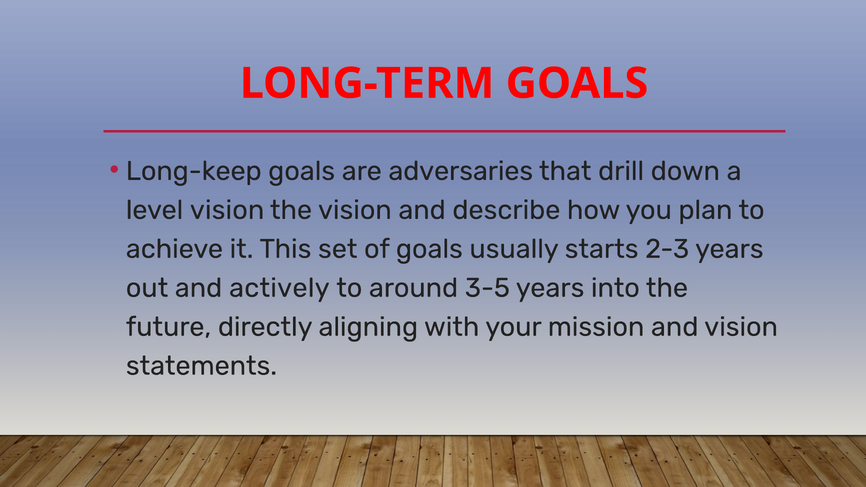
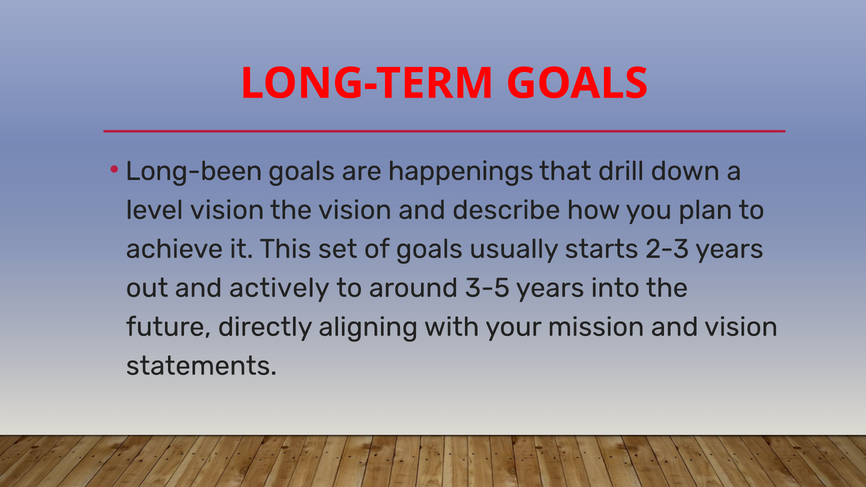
Long-keep: Long-keep -> Long-been
adversaries: adversaries -> happenings
